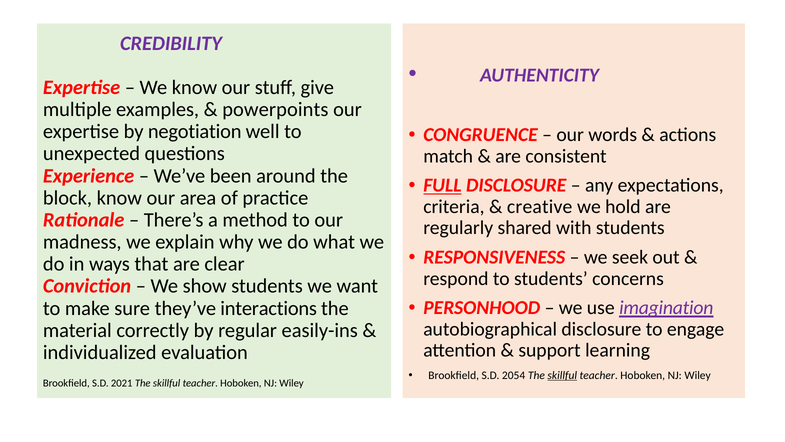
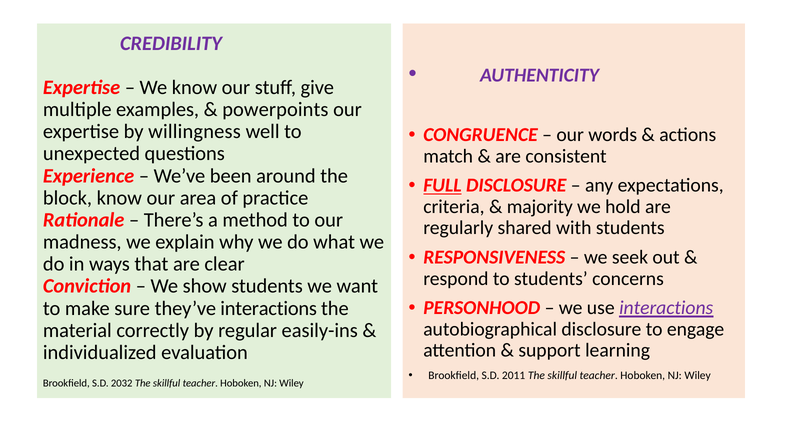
negotiation: negotiation -> willingness
creative: creative -> majority
use imagination: imagination -> interactions
2054: 2054 -> 2011
skillful at (562, 375) underline: present -> none
2021: 2021 -> 2032
